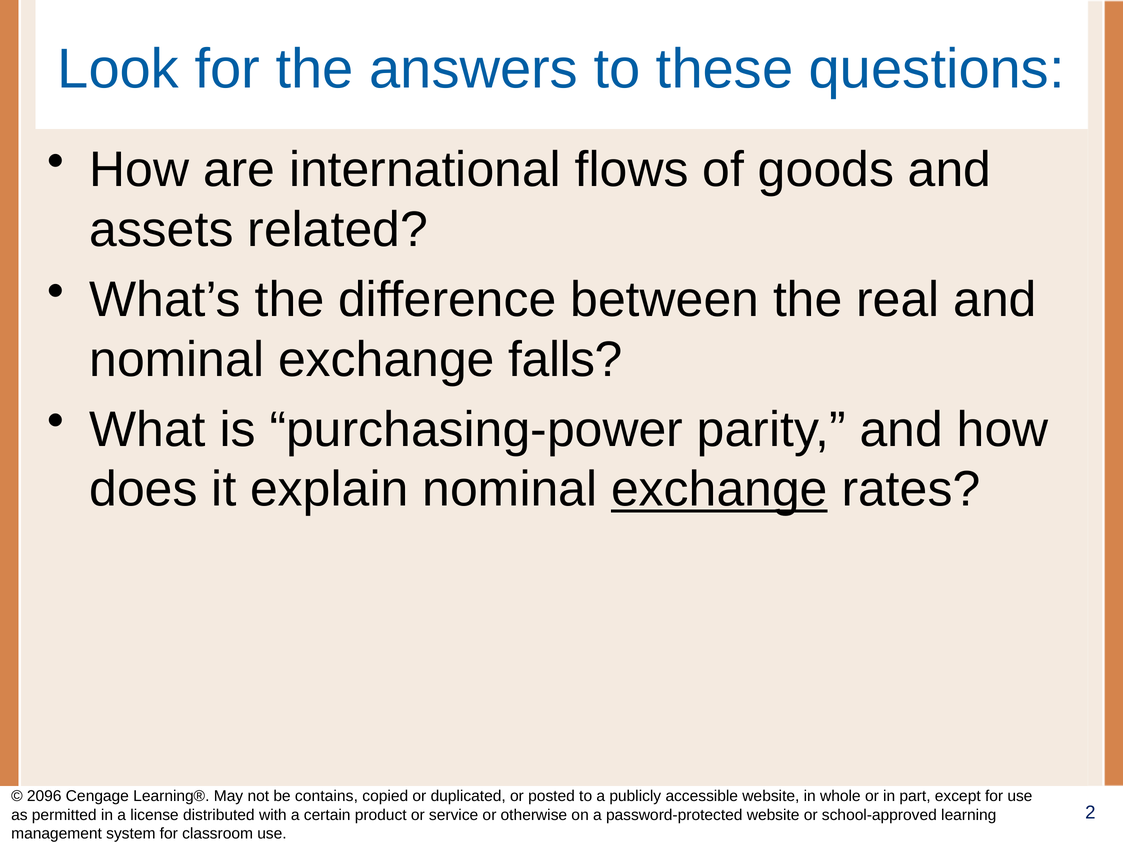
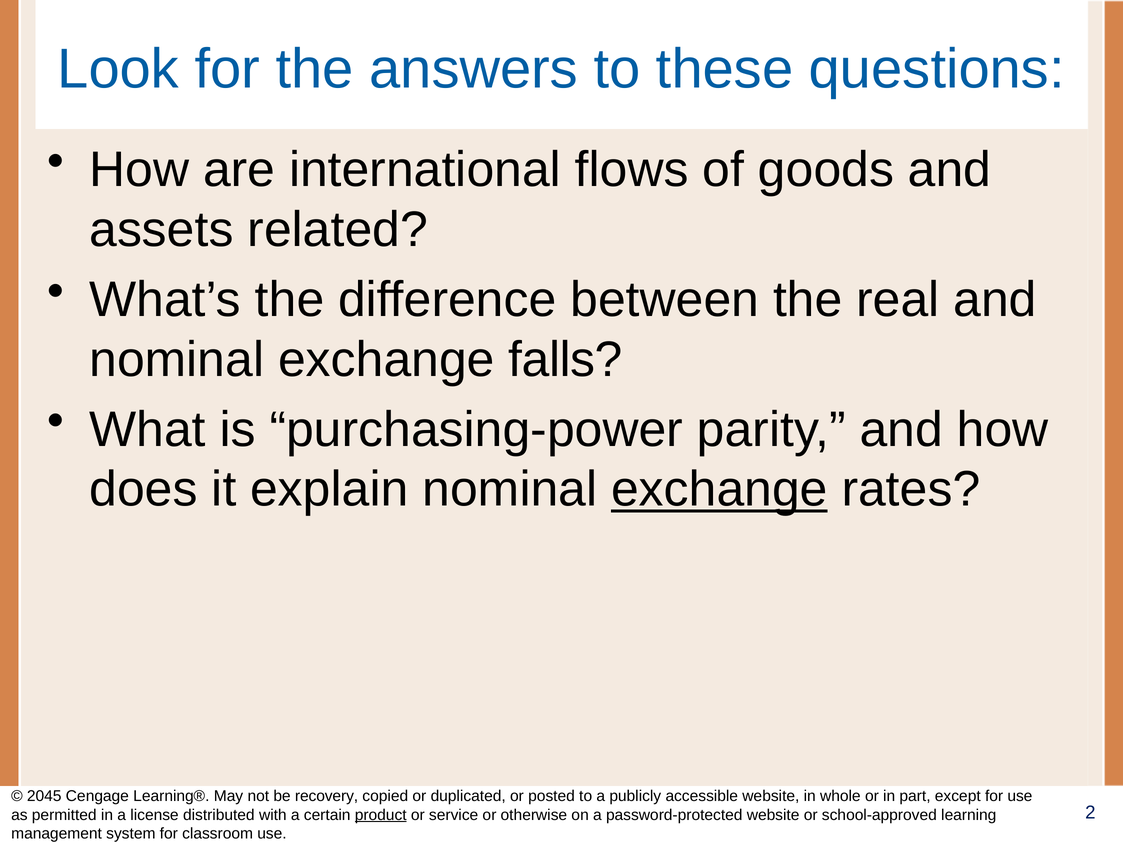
2096: 2096 -> 2045
contains: contains -> recovery
product underline: none -> present
